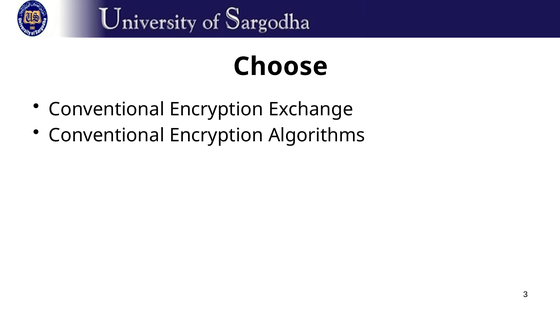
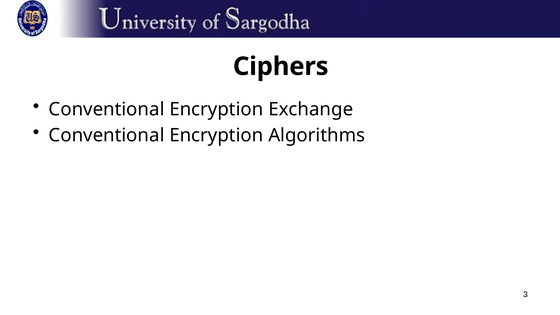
Choose: Choose -> Ciphers
